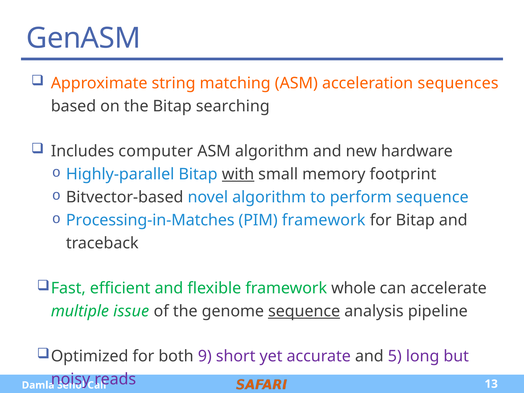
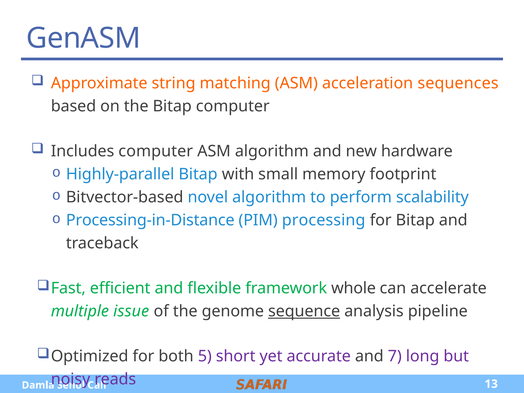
Bitap searching: searching -> computer
with underline: present -> none
perform sequence: sequence -> scalability
Processing-in-Matches: Processing-in-Matches -> Processing-in-Distance
PIM framework: framework -> processing
9: 9 -> 5
5: 5 -> 7
